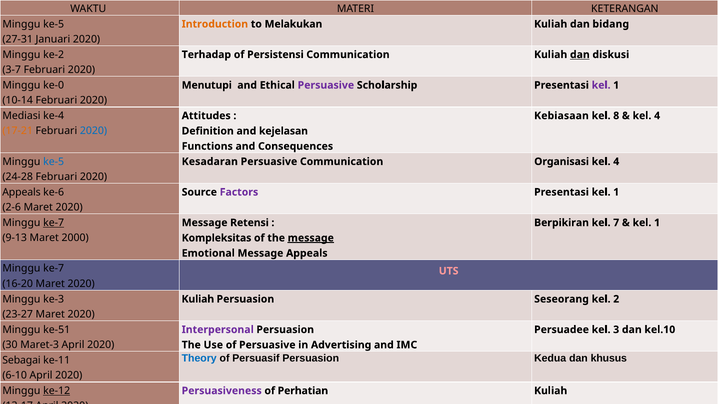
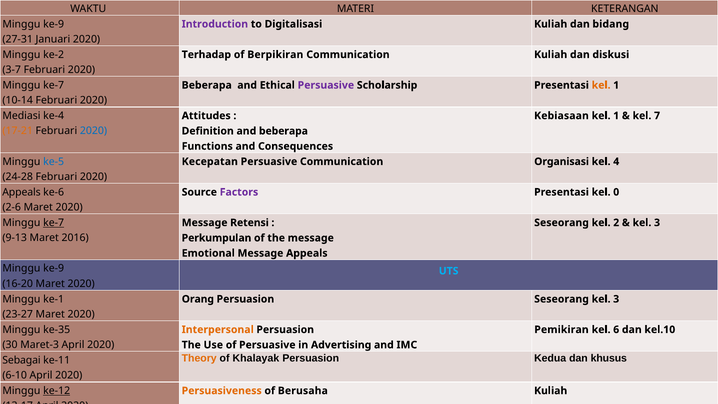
ke-5 at (54, 24): ke-5 -> ke-9
Introduction colour: orange -> purple
Melakukan: Melakukan -> Digitalisasi
Persistensi: Persistensi -> Berpikiran
dan at (580, 55) underline: present -> none
ke-0 at (54, 85): ke-0 -> ke-7
Menutupi at (207, 85): Menutupi -> Beberapa
kel at (601, 85) colour: purple -> orange
8 at (616, 116): 8 -> 1
4 at (657, 116): 4 -> 7
and kejelasan: kejelasan -> beberapa
Kesadaran: Kesadaran -> Kecepatan
1 at (616, 192): 1 -> 0
Berpikiran at (562, 223): Berpikiran -> Seseorang
kel 7: 7 -> 2
1 at (657, 223): 1 -> 3
2000: 2000 -> 2016
Kompleksitas: Kompleksitas -> Perkumpulan
message at (311, 238) underline: present -> none
ke-7 at (54, 268): ke-7 -> ke-9
UTS colour: pink -> light blue
ke-3: ke-3 -> ke-1
Kuliah at (198, 299): Kuliah -> Orang
2 at (616, 299): 2 -> 3
ke-51: ke-51 -> ke-35
Interpersonal colour: purple -> orange
Persuadee: Persuadee -> Pemikiran
3: 3 -> 6
Theory colour: blue -> orange
Persuasif: Persuasif -> Khalayak
Persuasiveness colour: purple -> orange
Perhatian: Perhatian -> Berusaha
